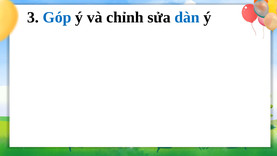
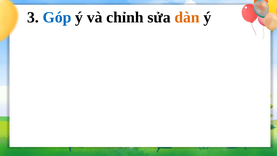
dàn colour: blue -> orange
